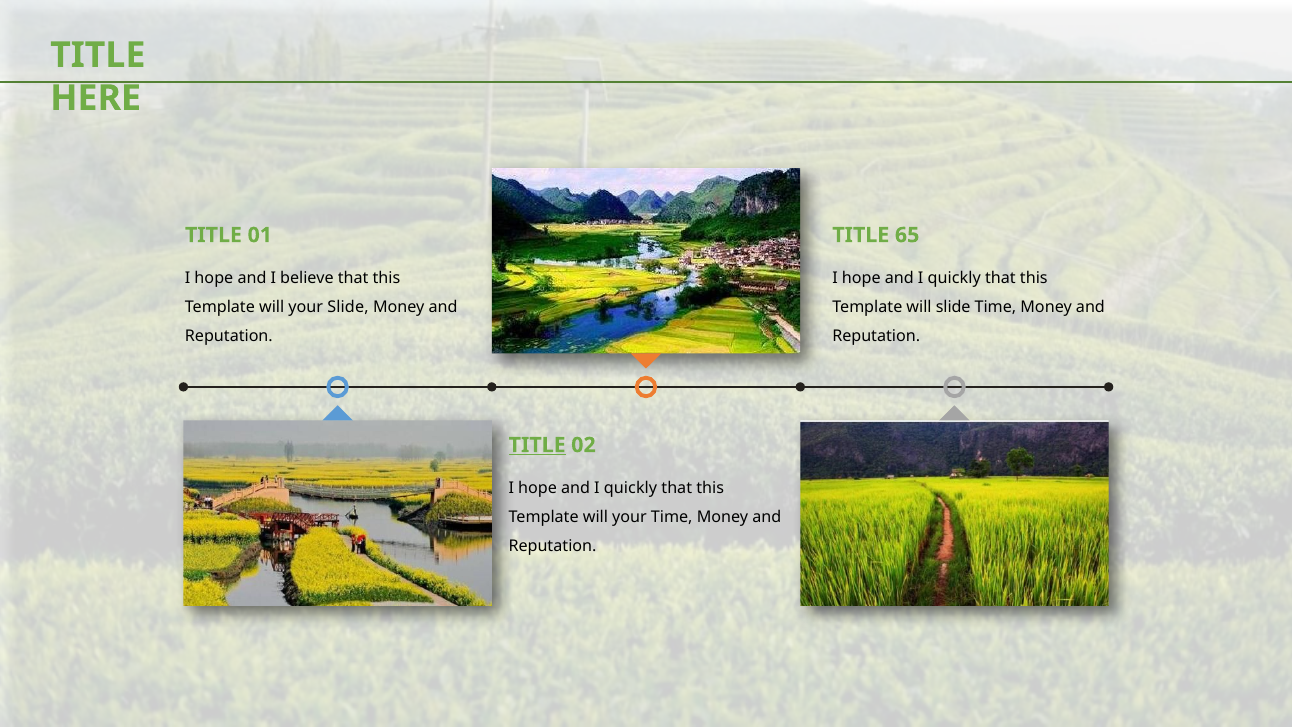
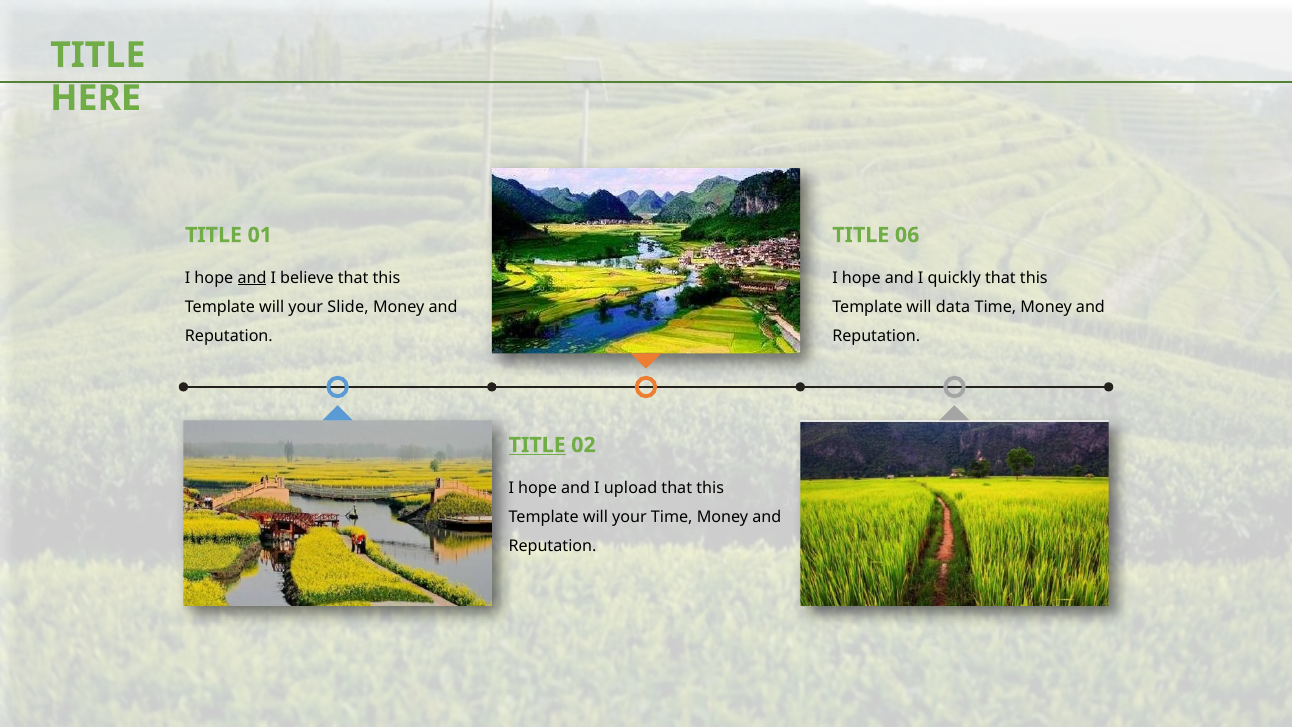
65: 65 -> 06
and at (252, 278) underline: none -> present
will slide: slide -> data
quickly at (631, 488): quickly -> upload
